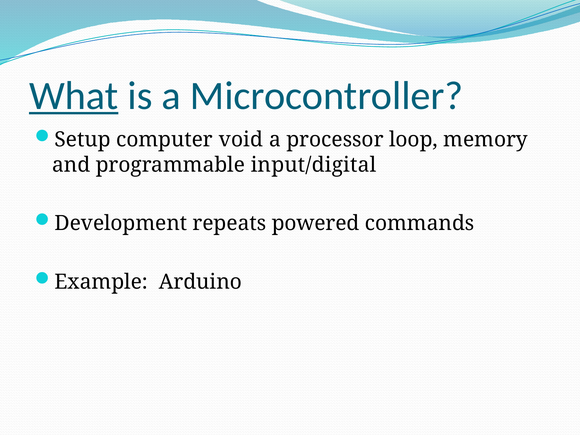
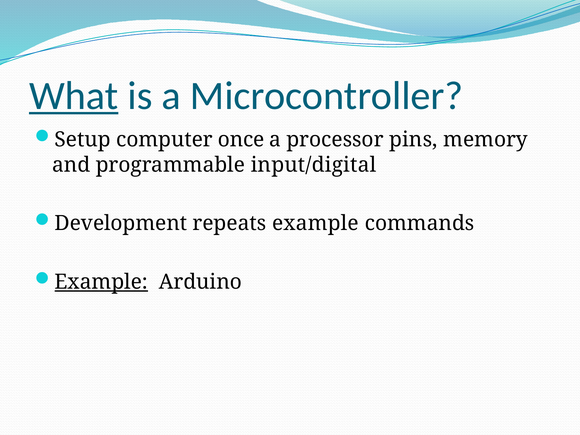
void: void -> once
loop: loop -> pins
repeats powered: powered -> example
Example at (101, 282) underline: none -> present
